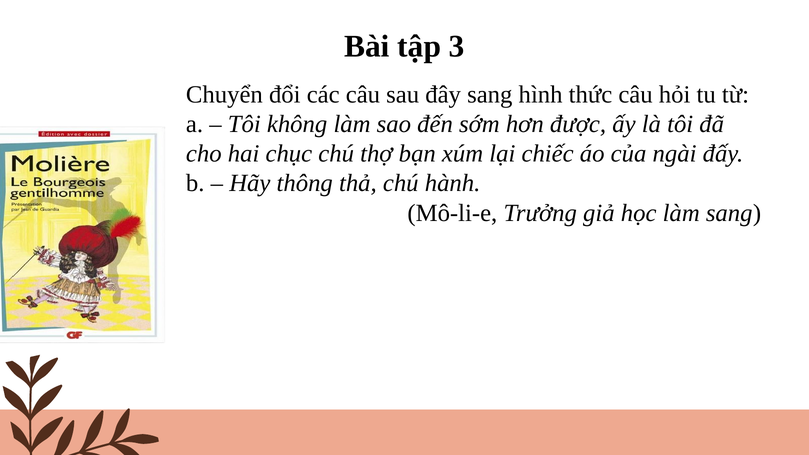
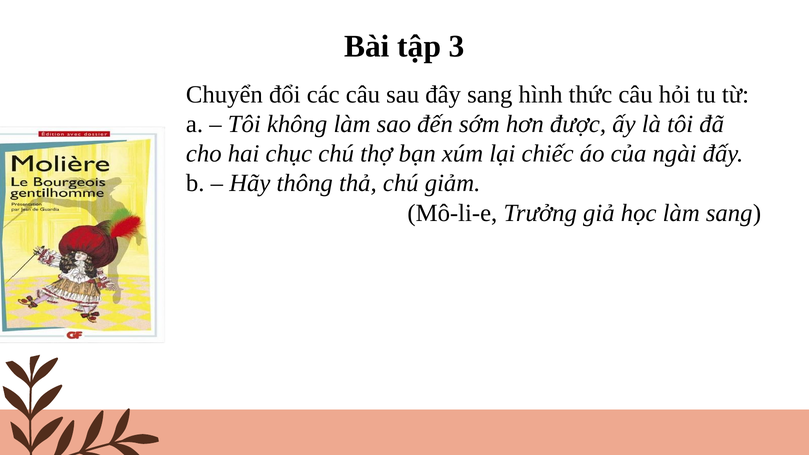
hành: hành -> giảm
